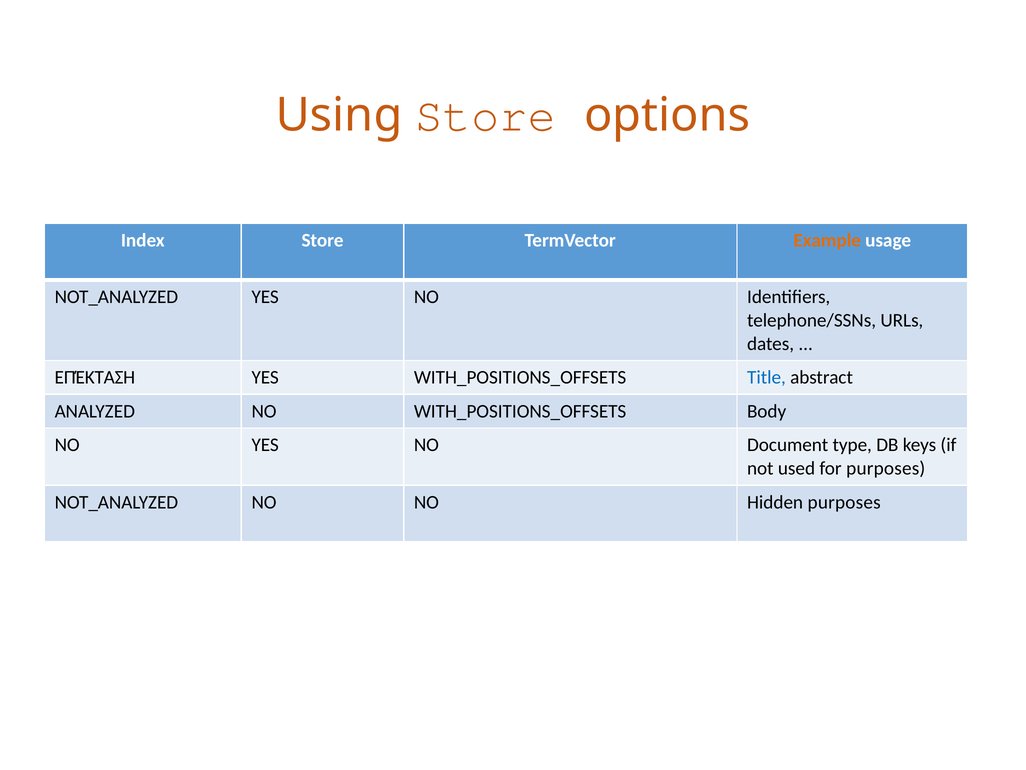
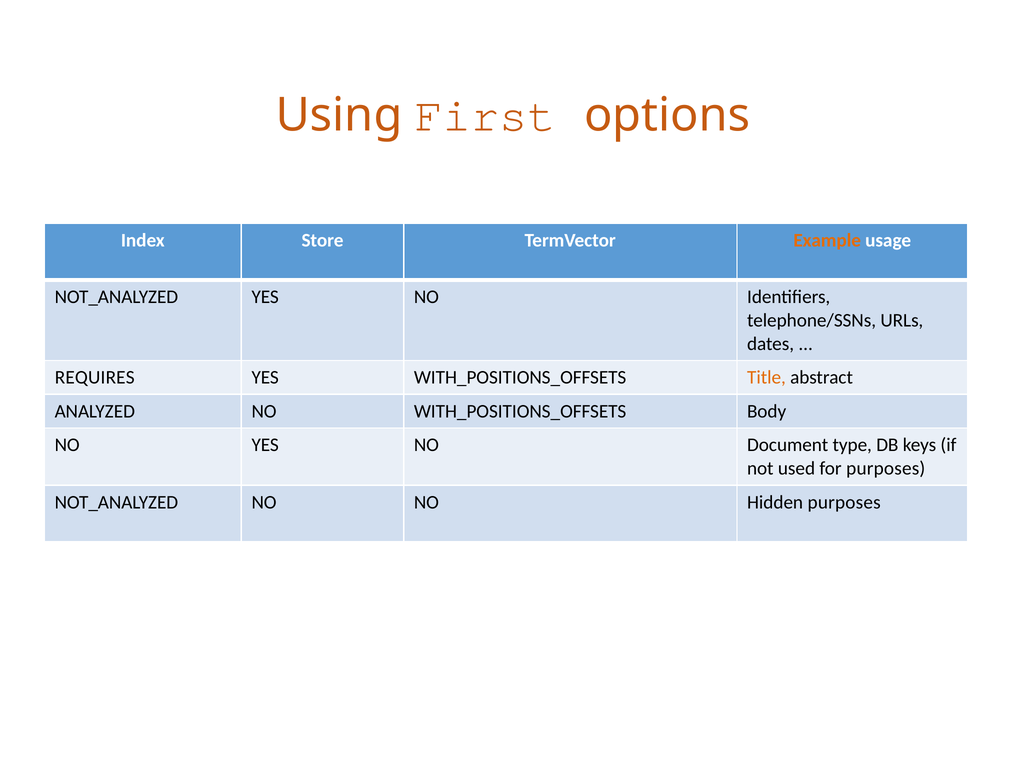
Using Store: Store -> First
ΕΠΈΚΤΑΣΗ: ΕΠΈΚΤΑΣΗ -> REQUIRES
Title colour: blue -> orange
